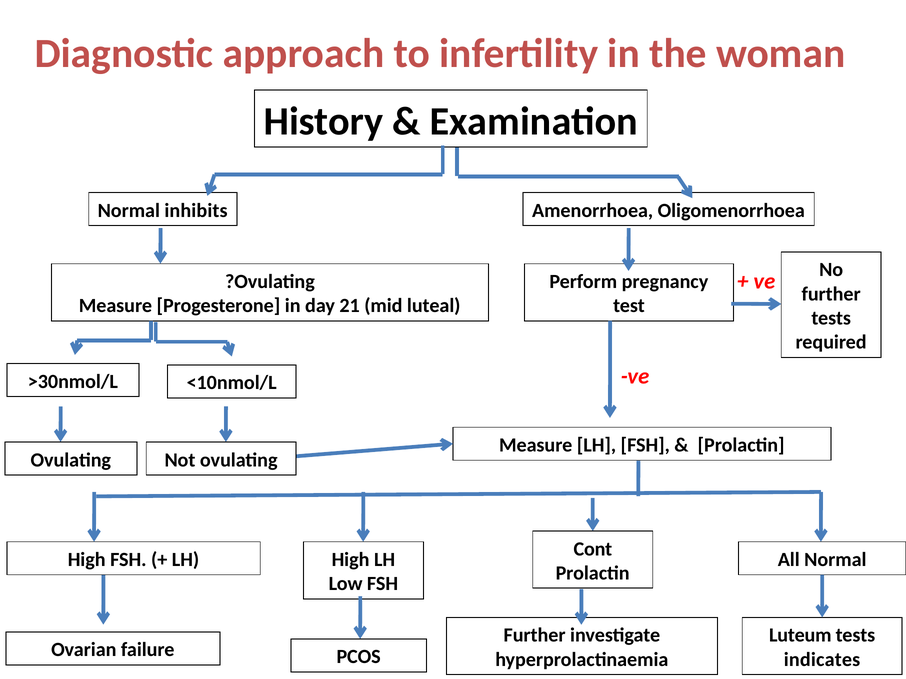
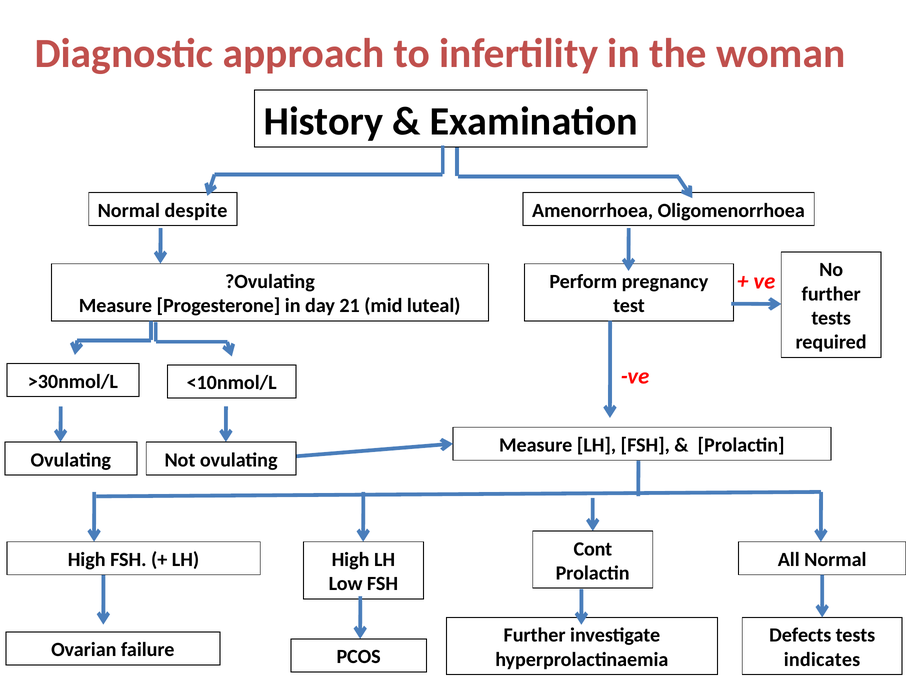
inhibits: inhibits -> despite
Luteum: Luteum -> Defects
